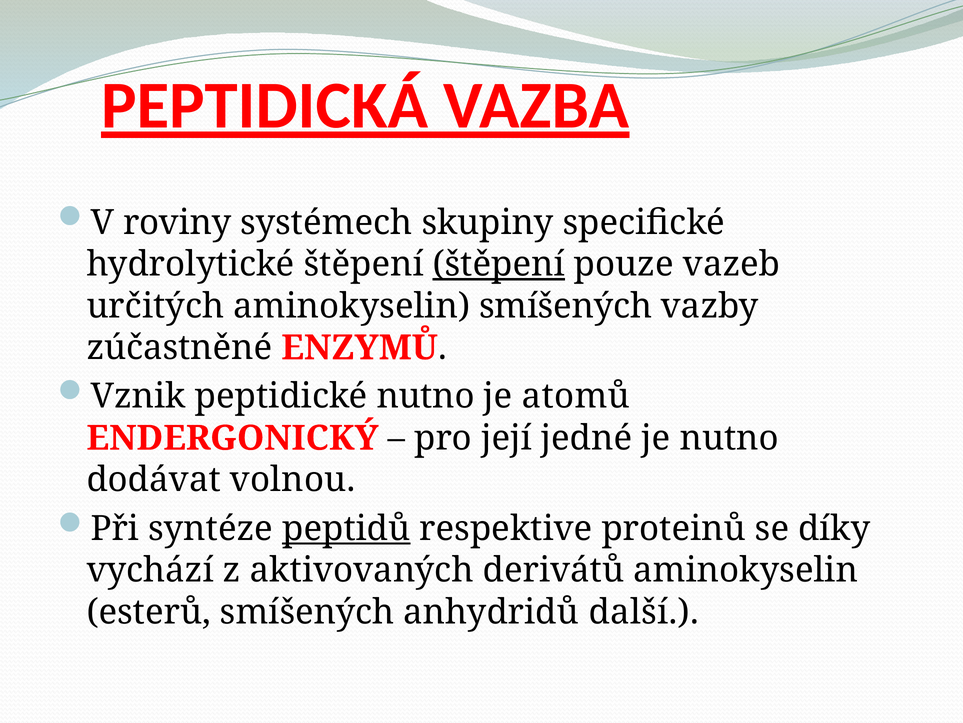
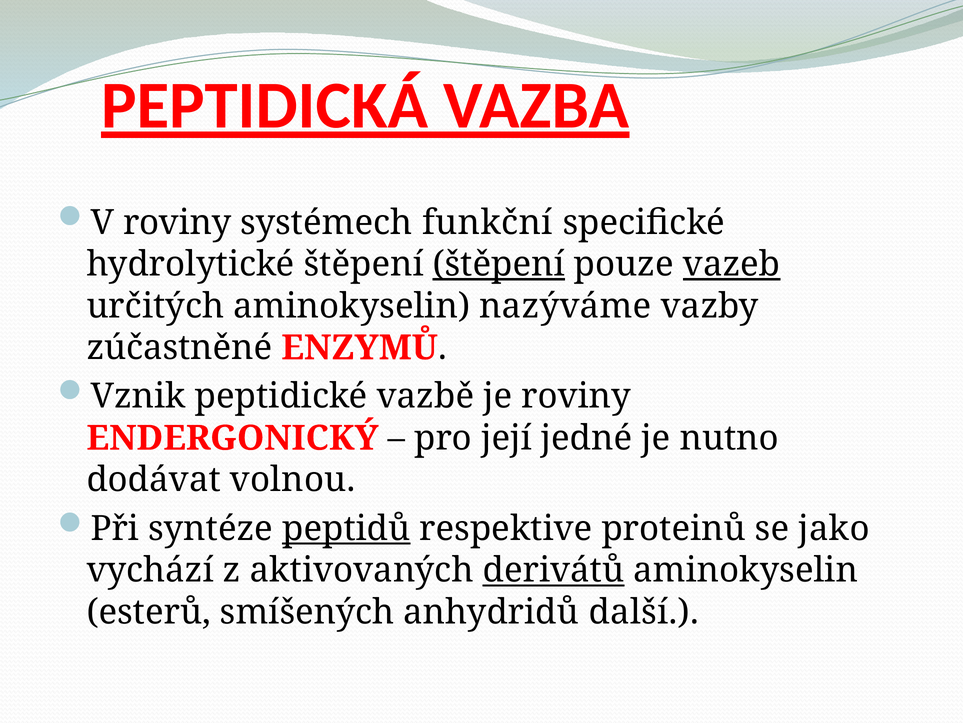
skupiny: skupiny -> funkční
vazeb underline: none -> present
aminokyselin smíšených: smíšených -> nazýváme
peptidické nutno: nutno -> vazbě
je atomů: atomů -> roviny
díky: díky -> jako
derivátů underline: none -> present
